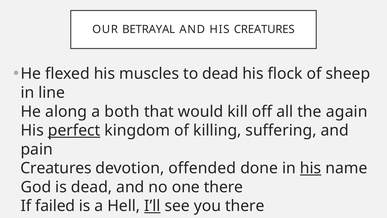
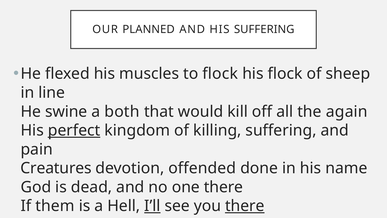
BETRAYAL: BETRAYAL -> PLANNED
HIS CREATURES: CREATURES -> SUFFERING
to dead: dead -> flock
along: along -> swine
his at (311, 168) underline: present -> none
failed: failed -> them
there at (245, 206) underline: none -> present
